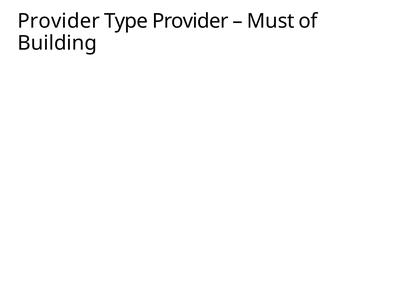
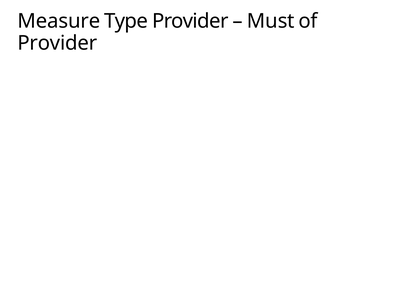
Provider at (59, 21): Provider -> Measure
Building at (57, 43): Building -> Provider
